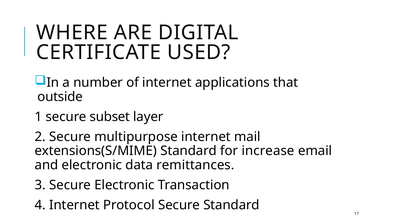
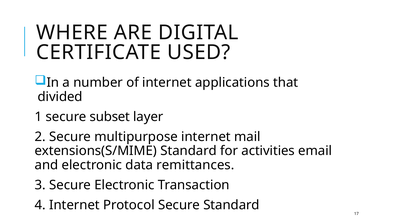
outside: outside -> divided
increase: increase -> activities
